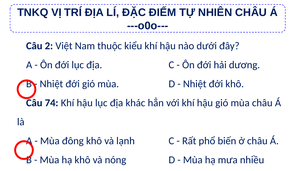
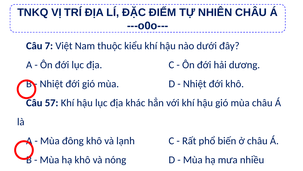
2: 2 -> 7
74: 74 -> 57
